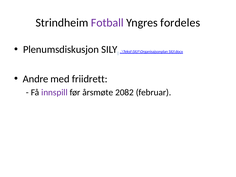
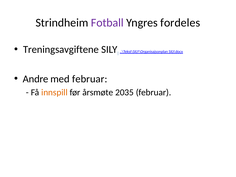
Plenumsdiskusjon: Plenumsdiskusjon -> Treningsavgiftene
med friidrett: friidrett -> februar
innspill colour: purple -> orange
2082: 2082 -> 2035
